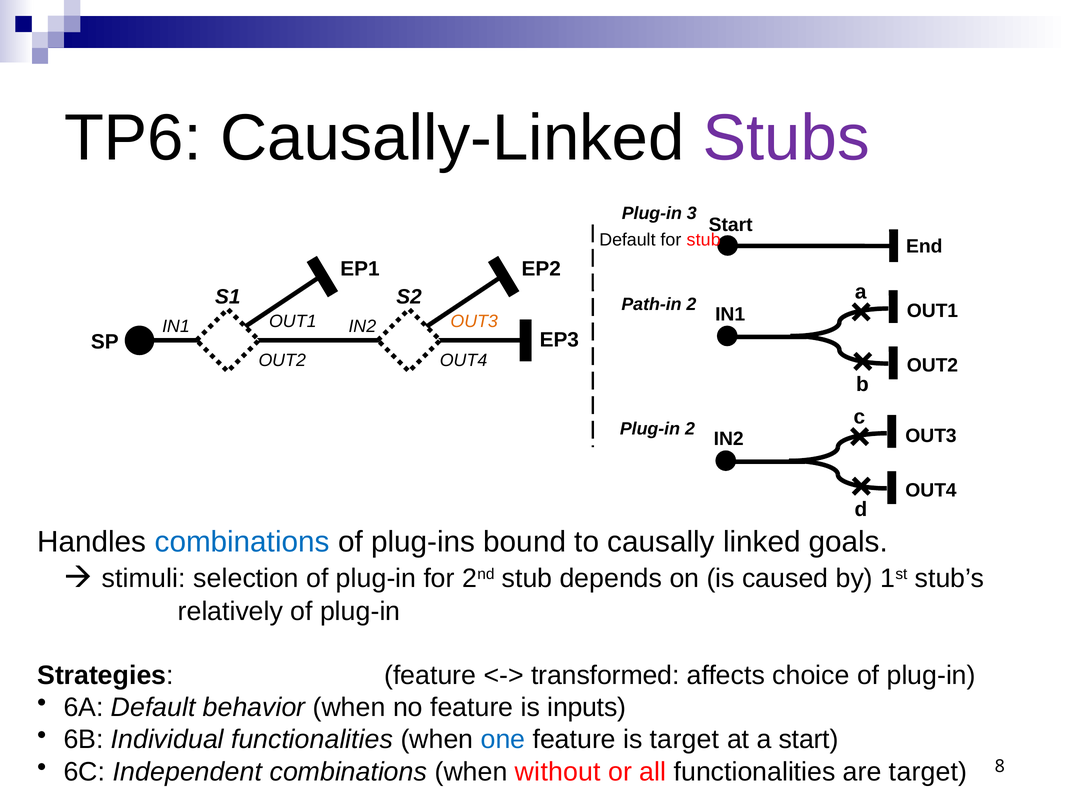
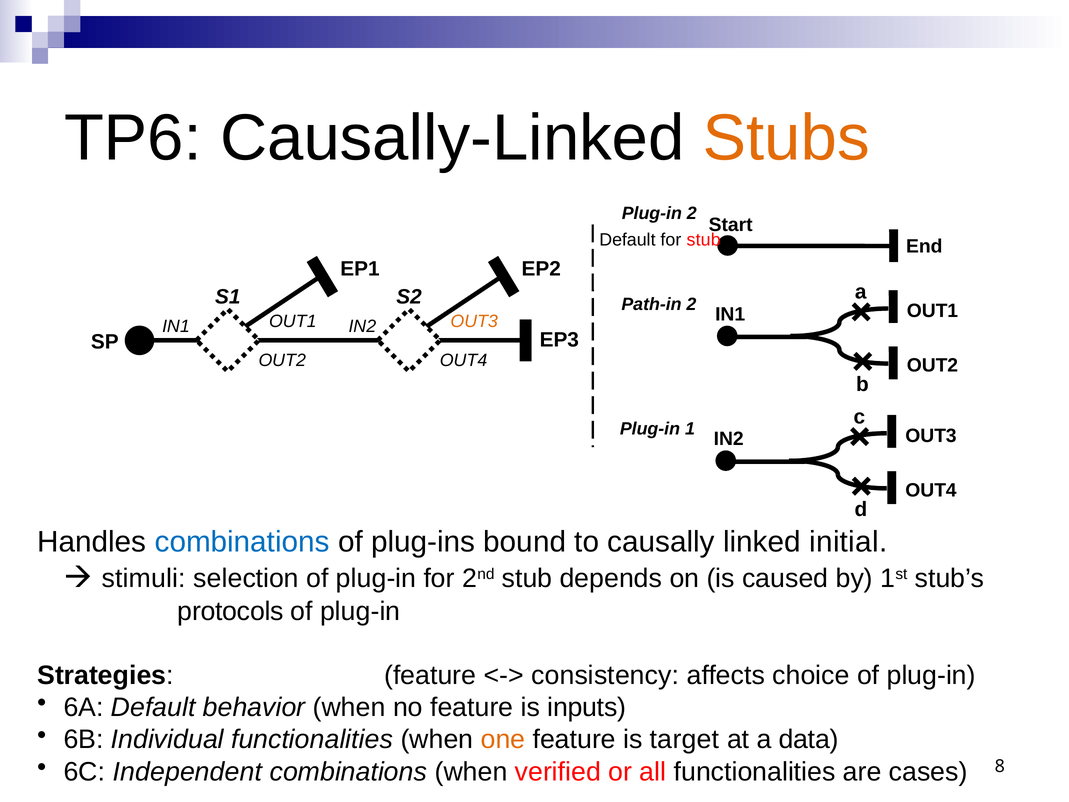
Stubs colour: purple -> orange
Plug-in 3: 3 -> 2
Plug-in 2: 2 -> 1
goals: goals -> initial
relatively: relatively -> protocols
transformed: transformed -> consistency
one colour: blue -> orange
a start: start -> data
without: without -> verified
are target: target -> cases
